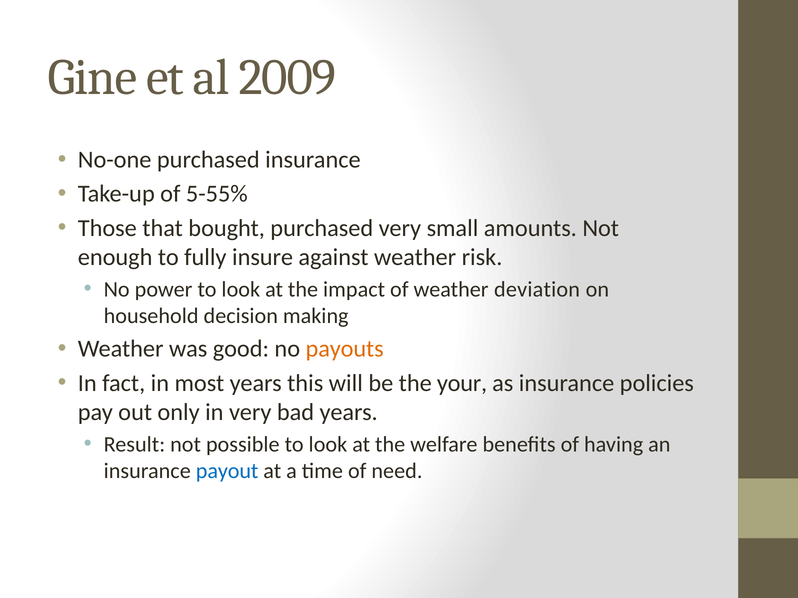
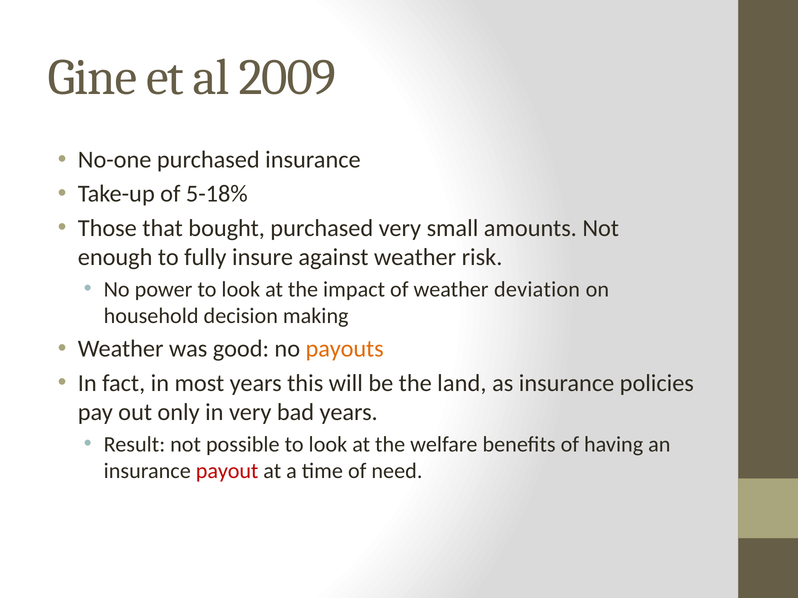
5-55%: 5-55% -> 5-18%
your: your -> land
payout colour: blue -> red
